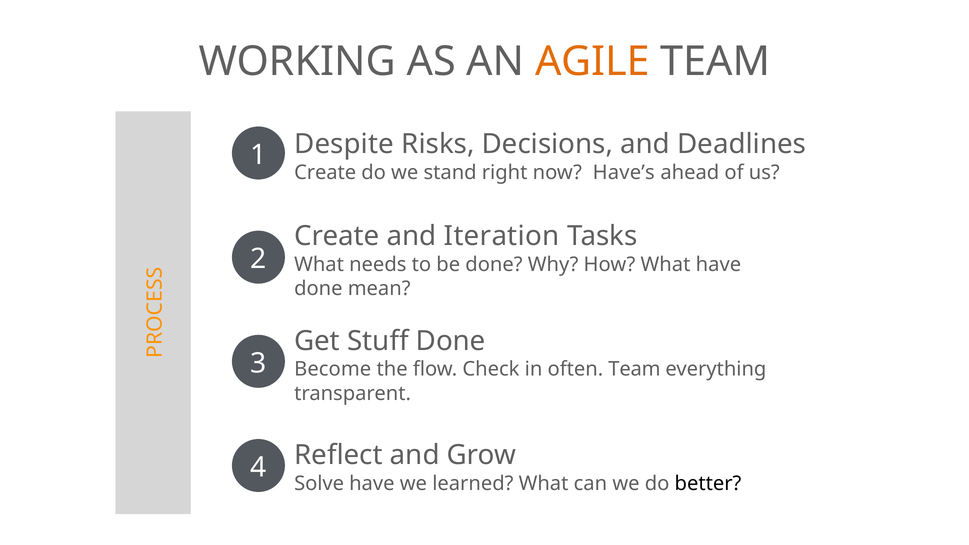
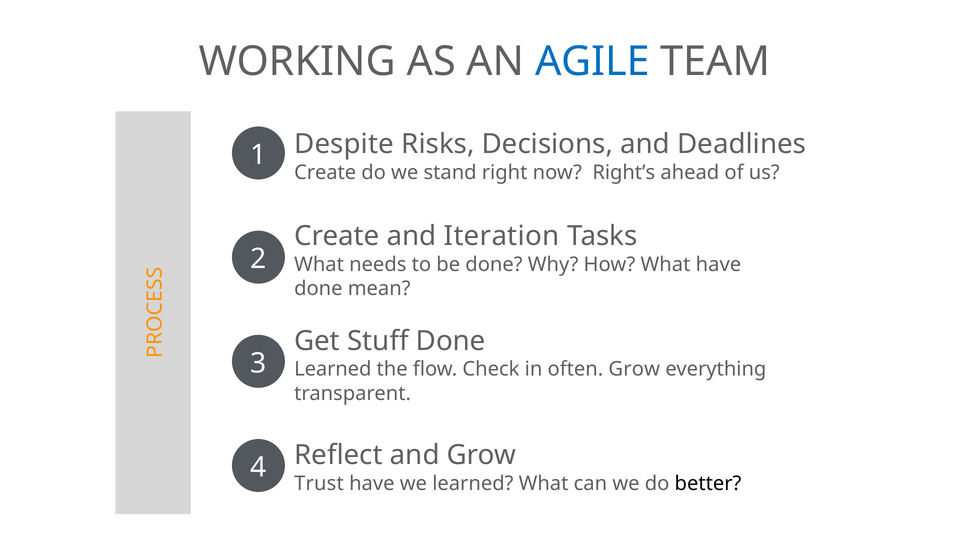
AGILE colour: orange -> blue
Have’s: Have’s -> Right’s
Become at (333, 369): Become -> Learned
often Team: Team -> Grow
Solve: Solve -> Trust
